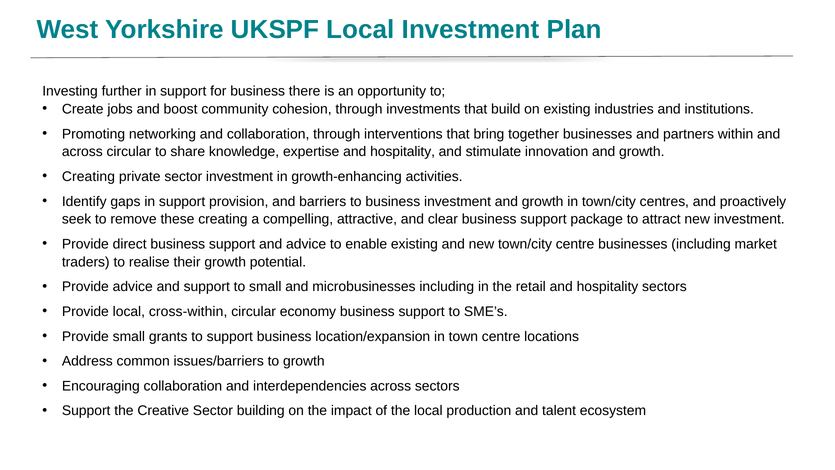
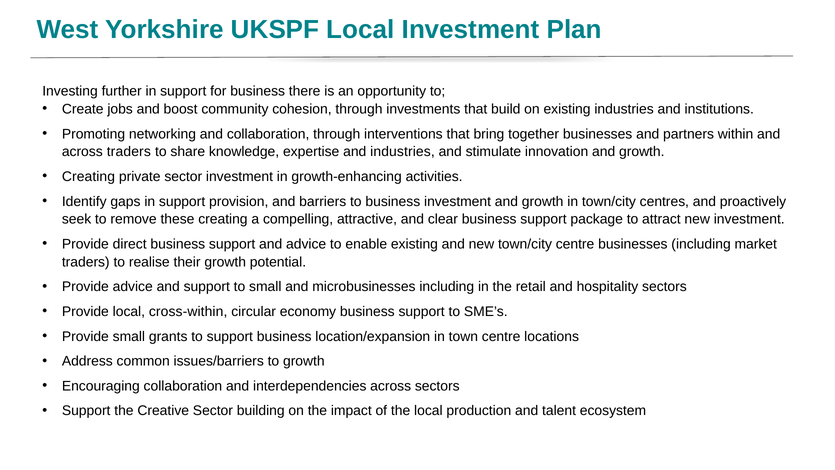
across circular: circular -> traders
expertise and hospitality: hospitality -> industries
